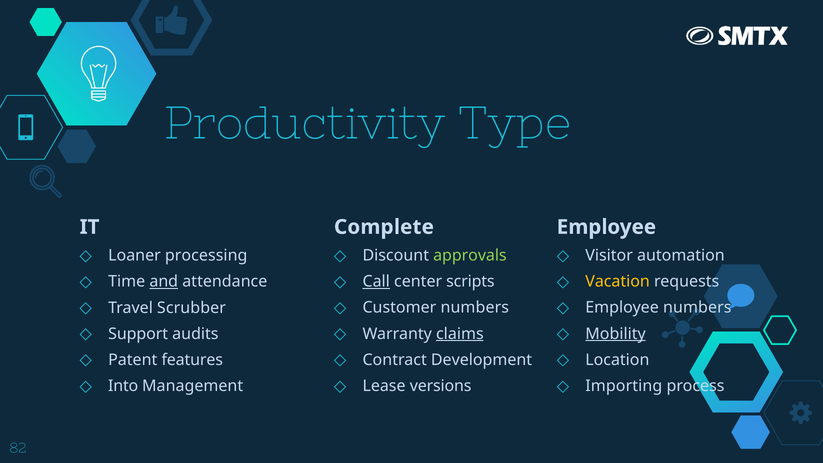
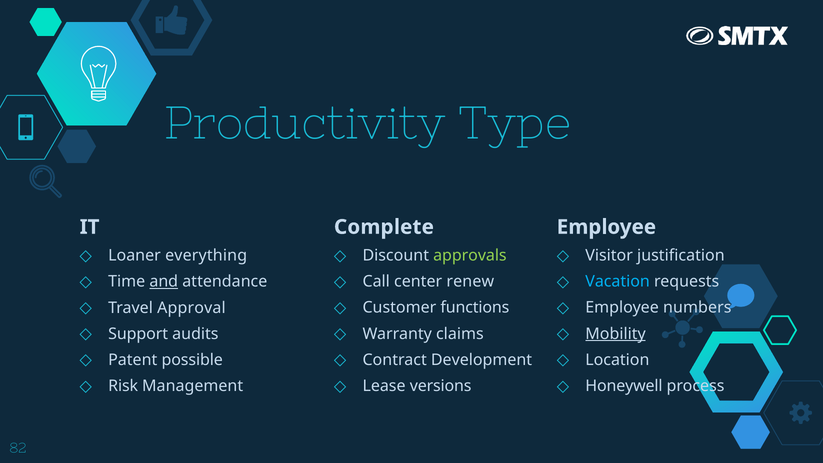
automation: automation -> justification
processing: processing -> everything
Call underline: present -> none
scripts: scripts -> renew
Vacation colour: yellow -> light blue
Scrubber: Scrubber -> Approval
Customer numbers: numbers -> functions
claims underline: present -> none
features: features -> possible
Importing: Importing -> Honeywell
Into: Into -> Risk
